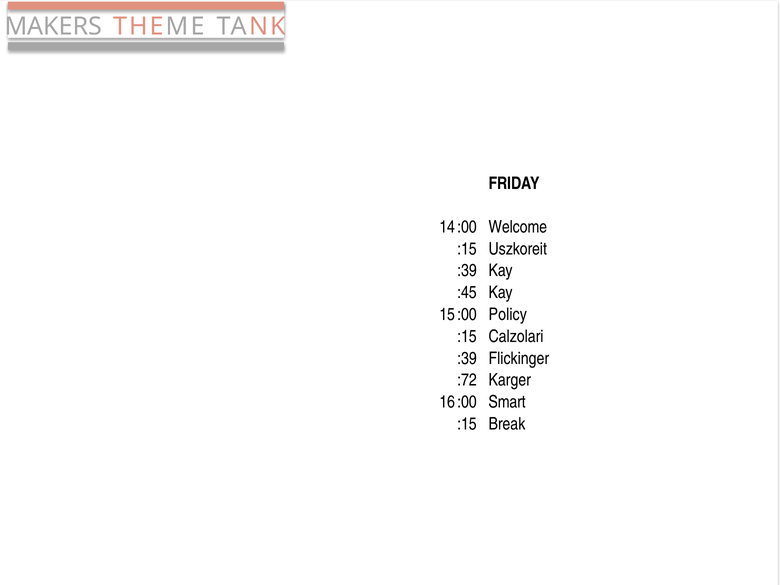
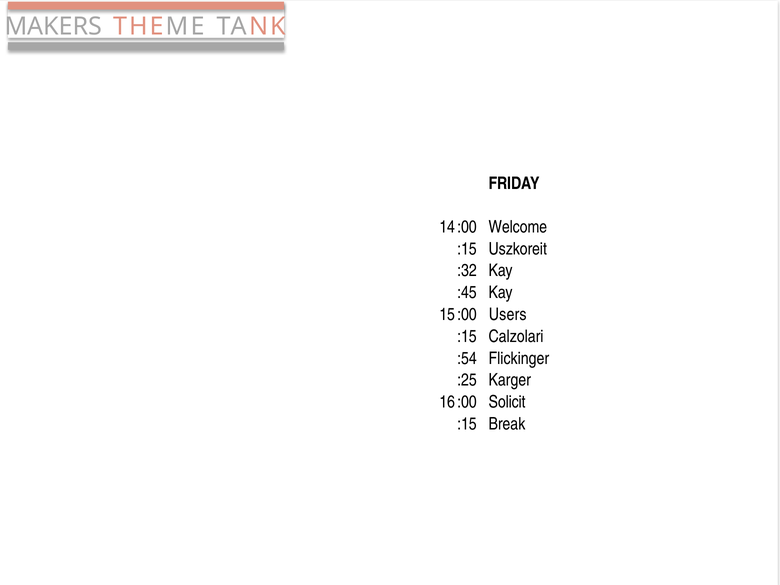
:39 at (467, 271): :39 -> :32
Policy: Policy -> Users
:39 at (467, 358): :39 -> :54
:72: :72 -> :25
Smart: Smart -> Solicit
